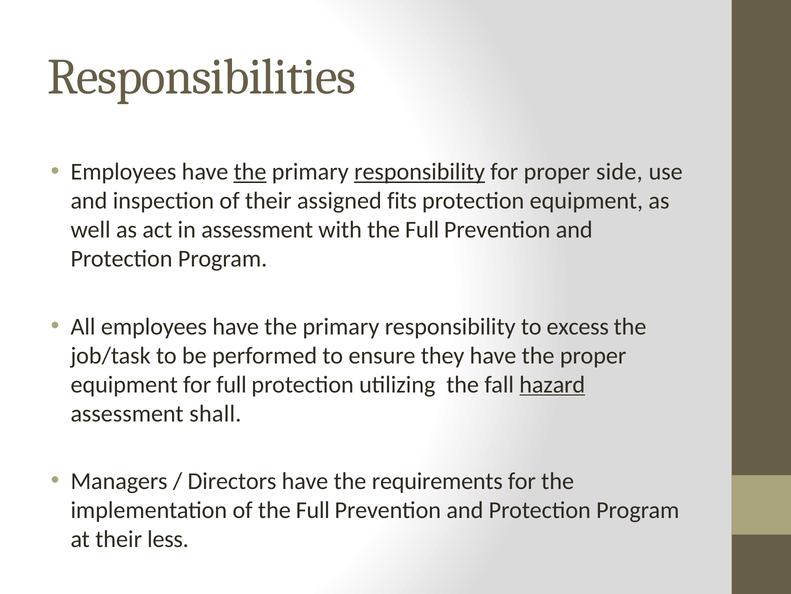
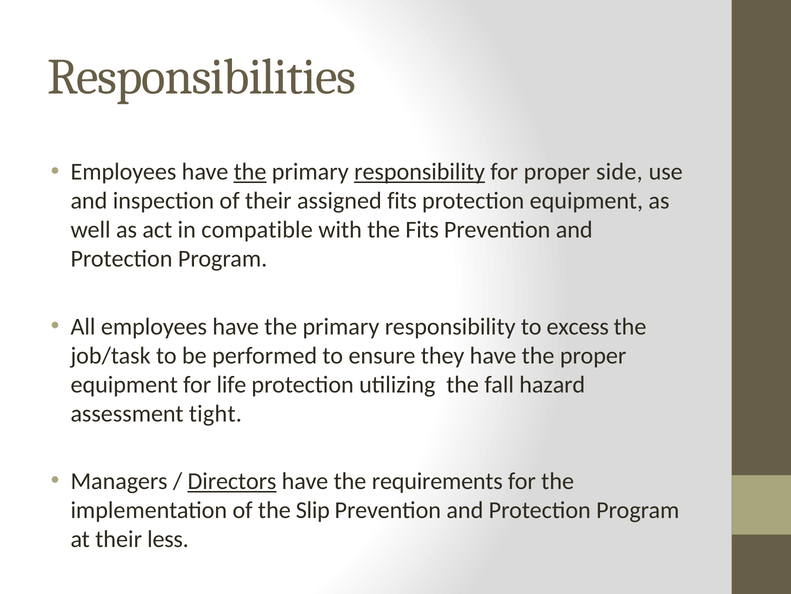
in assessment: assessment -> compatible
with the Full: Full -> Fits
for full: full -> life
hazard underline: present -> none
shall: shall -> tight
Directors underline: none -> present
of the Full: Full -> Slip
